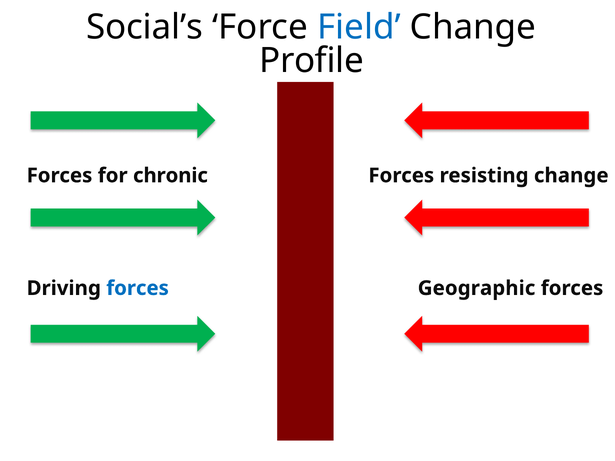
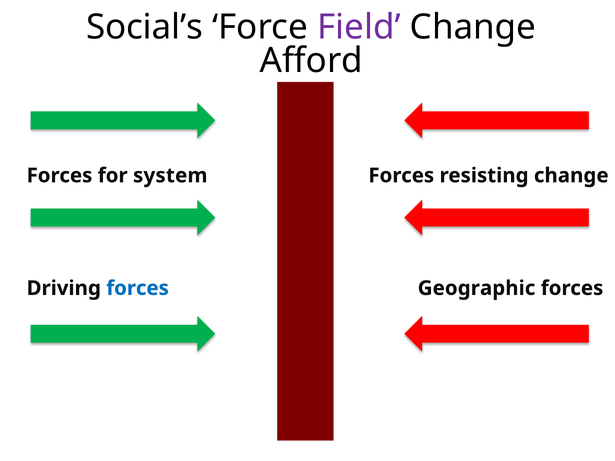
Field colour: blue -> purple
Profile: Profile -> Afford
chronic: chronic -> system
